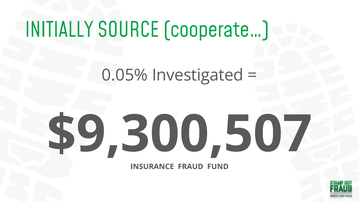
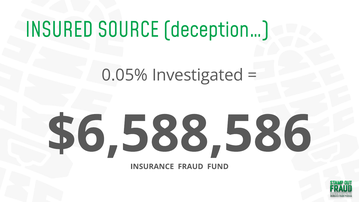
INITIALLY: INITIALLY -> INSURED
cooperate…: cooperate… -> deception…
$9,300,507: $9,300,507 -> $6,588,586
